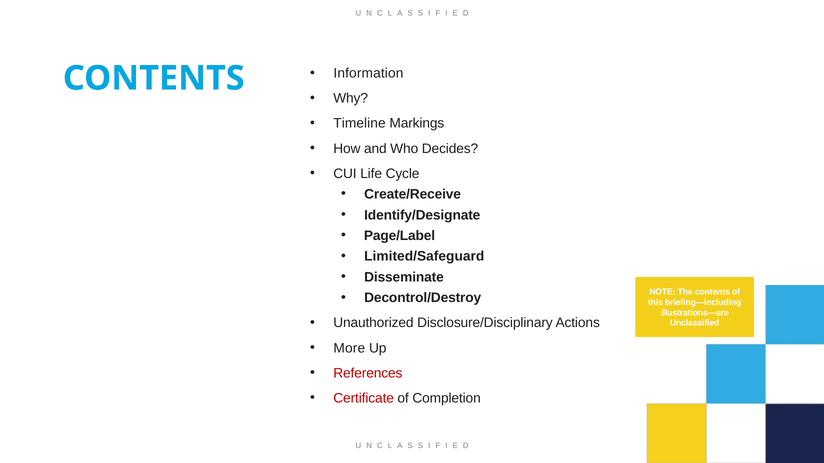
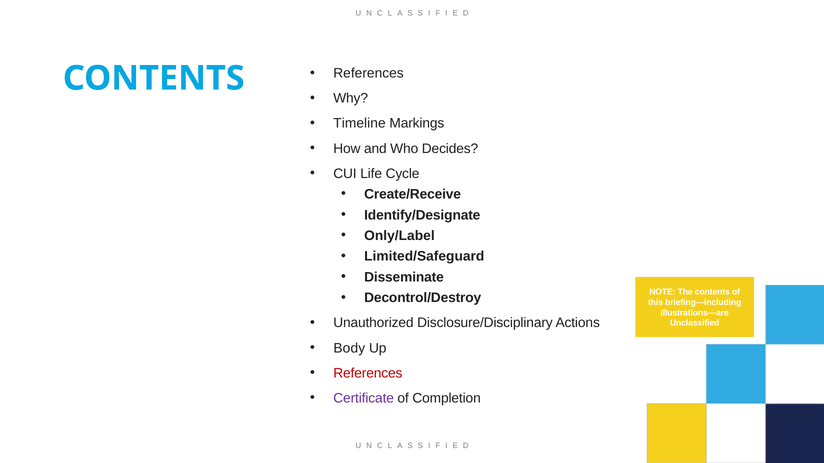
Information at (368, 73): Information -> References
Page/Label: Page/Label -> Only/Label
More: More -> Body
Certificate colour: red -> purple
